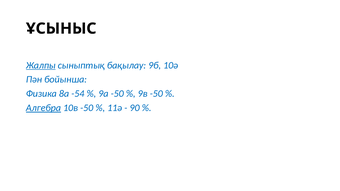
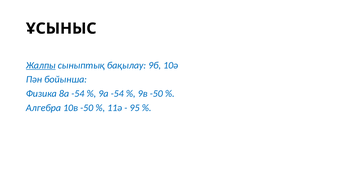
9а -50: -50 -> -54
Алгебра underline: present -> none
90: 90 -> 95
